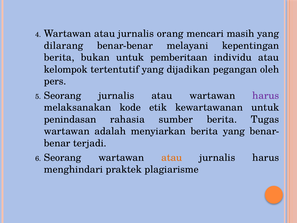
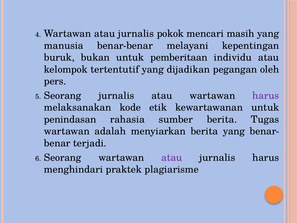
orang: orang -> pokok
dilarang: dilarang -> manusia
berita at (59, 57): berita -> buruk
atau at (172, 157) colour: orange -> purple
